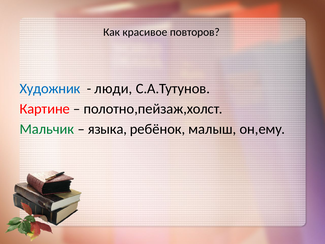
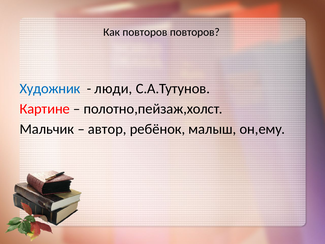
Как красивое: красивое -> повторов
Мальчик colour: green -> black
языка: языка -> автор
